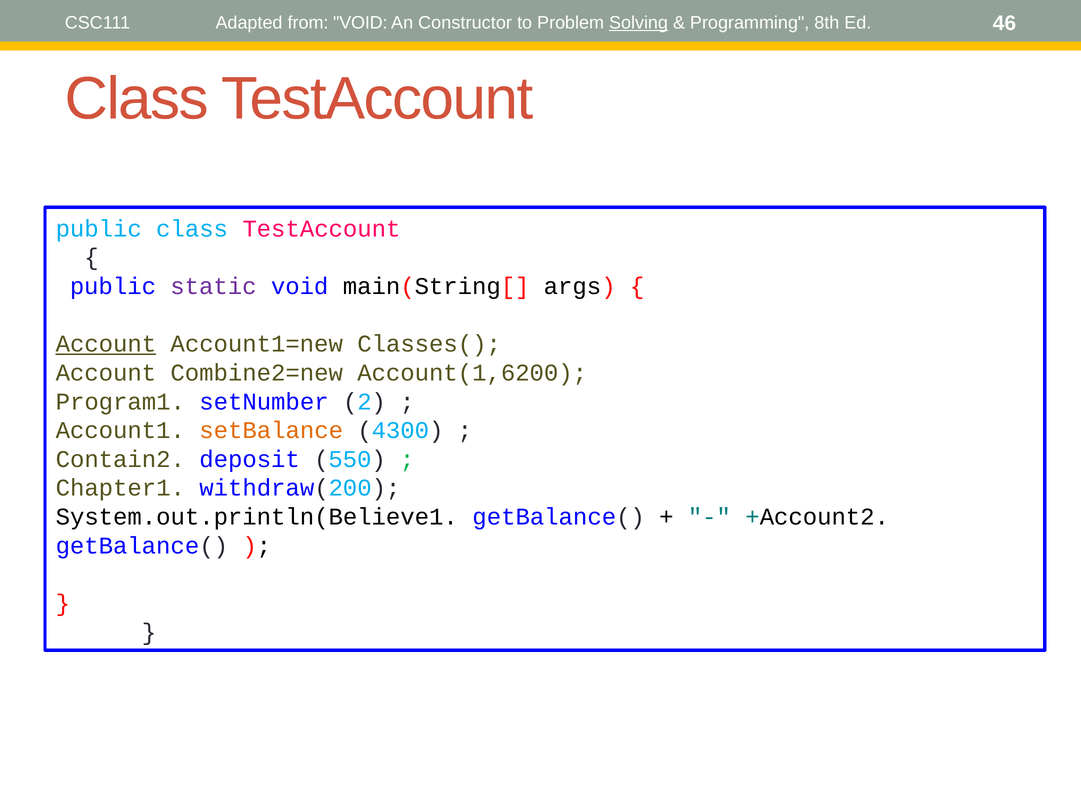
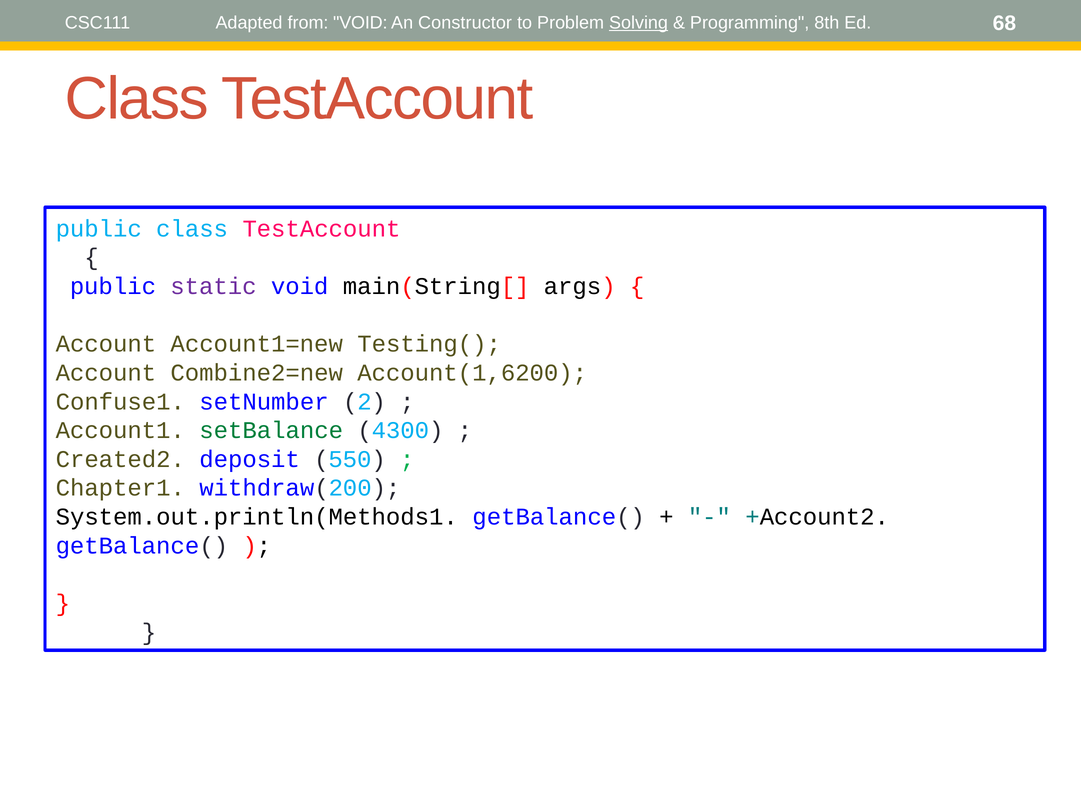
46: 46 -> 68
Account at (106, 344) underline: present -> none
Classes(: Classes( -> Testing(
Program1: Program1 -> Confuse1
setBalance colour: orange -> green
Contain2: Contain2 -> Created2
System.out.println(Believe1: System.out.println(Believe1 -> System.out.println(Methods1
